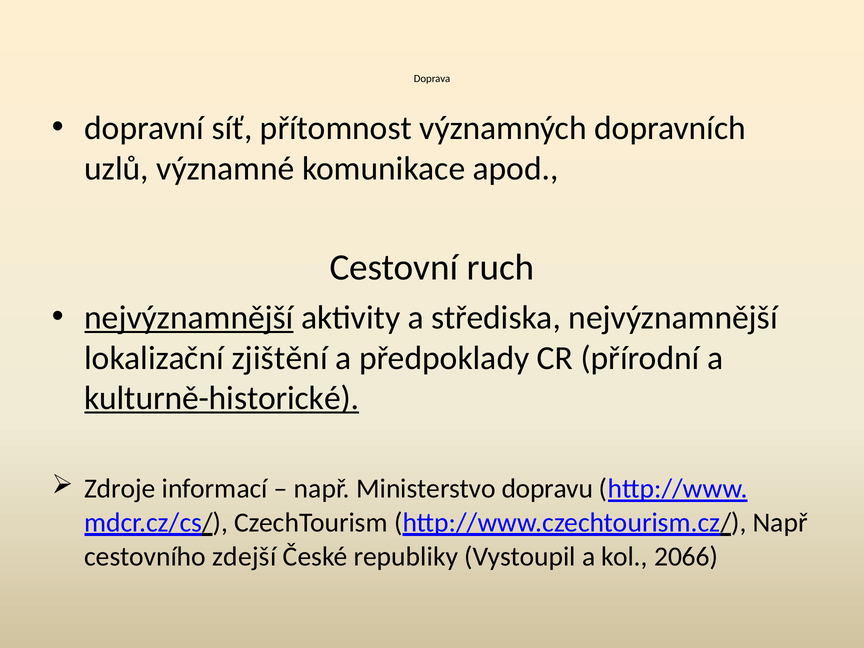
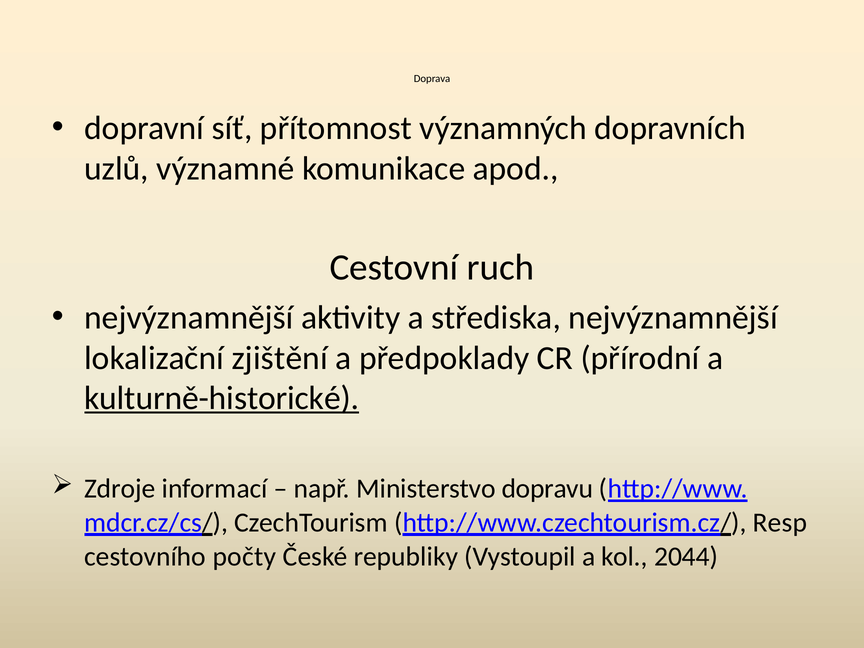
nejvýznamnější at (189, 318) underline: present -> none
http://www.czechtourism.cz/ Např: Např -> Resp
zdejší: zdejší -> počty
2066: 2066 -> 2044
